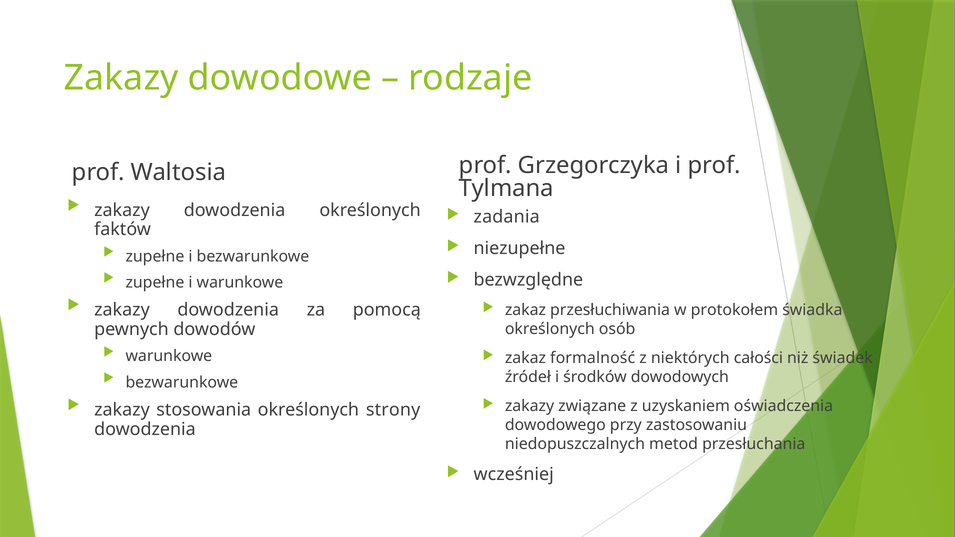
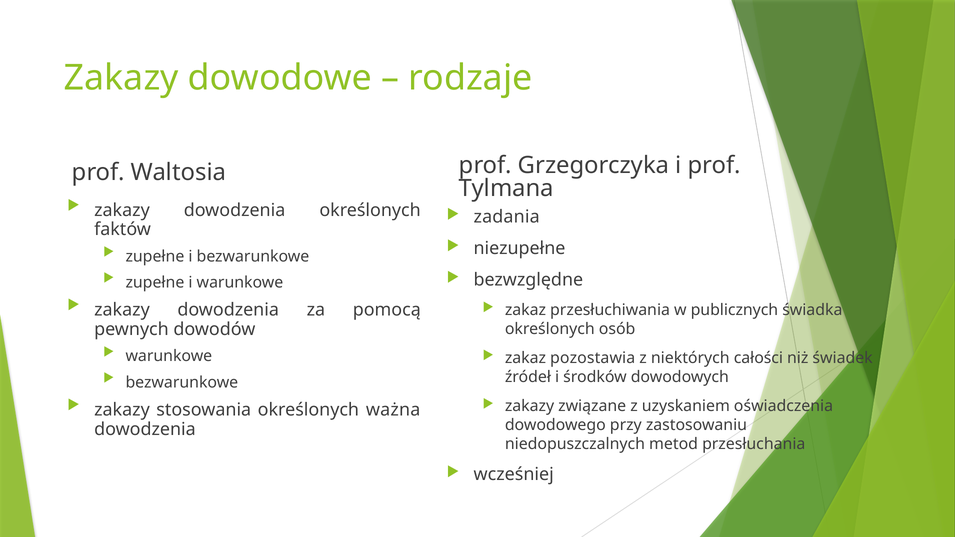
protokołem: protokołem -> publicznych
formalność: formalność -> pozostawia
strony: strony -> ważna
